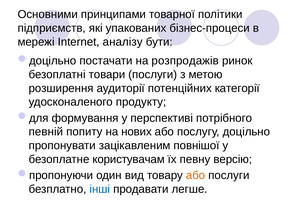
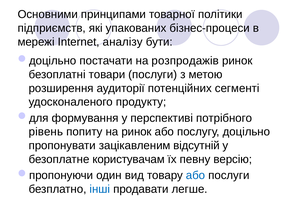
категорії: категорії -> сегменті
певній: певній -> рівень
на нових: нових -> ринок
повнішої: повнішої -> відсутній
або at (196, 175) colour: orange -> blue
